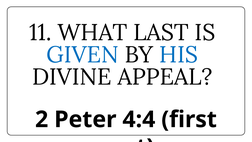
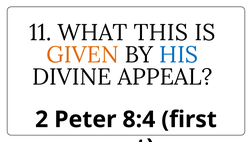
LAST: LAST -> THIS
GIVEN colour: blue -> orange
4:4: 4:4 -> 8:4
